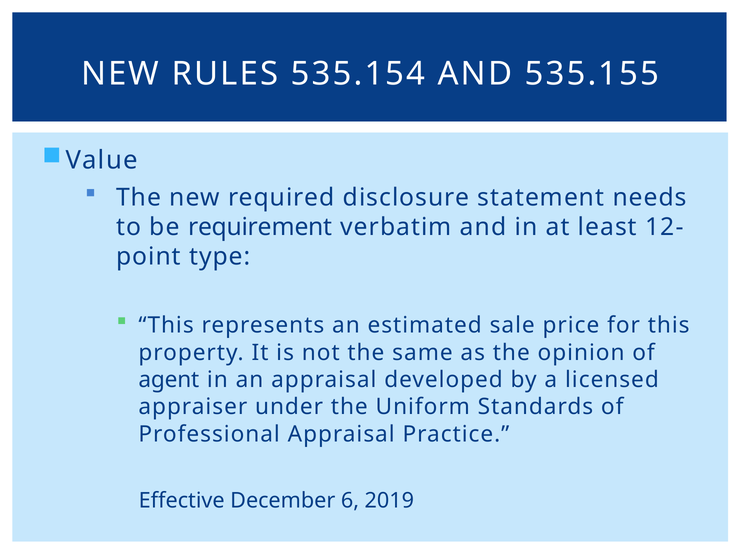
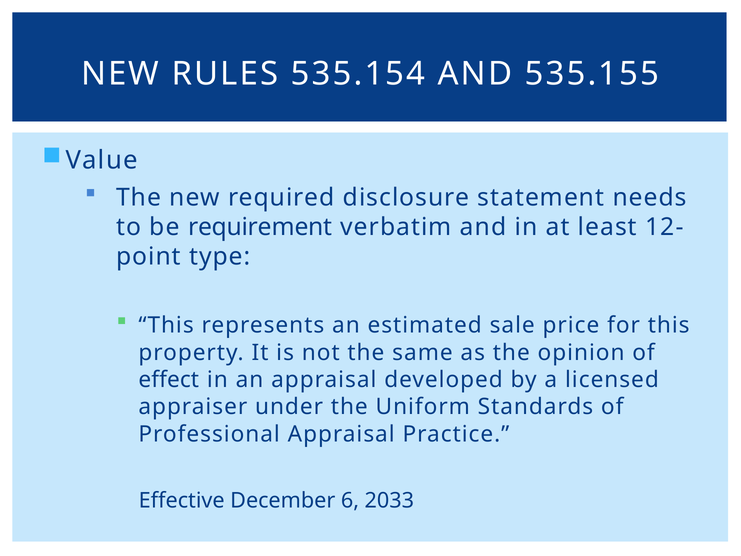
agent: agent -> effect
2019: 2019 -> 2033
